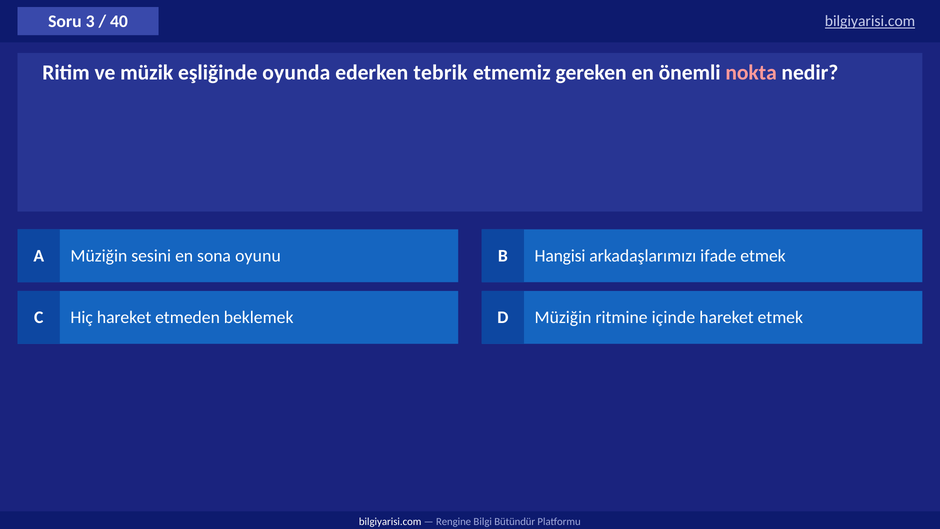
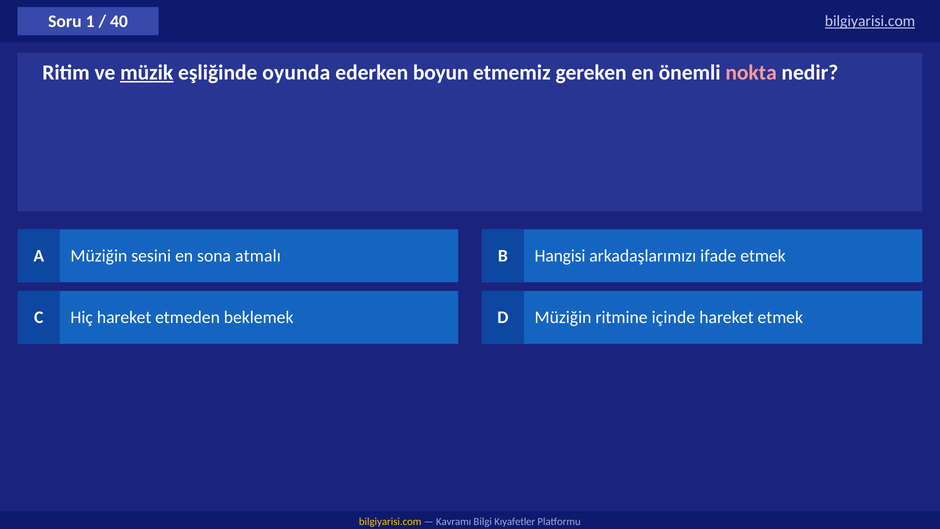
3: 3 -> 1
müzik underline: none -> present
tebrik: tebrik -> boyun
oyunu: oyunu -> atmalı
bilgiyarisi.com at (390, 521) colour: white -> yellow
Rengine: Rengine -> Kavramı
Bütündür: Bütündür -> Kıyafetler
